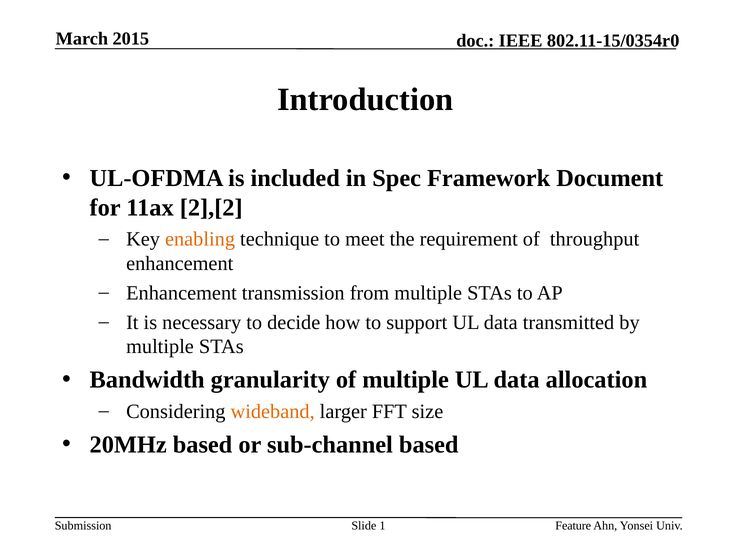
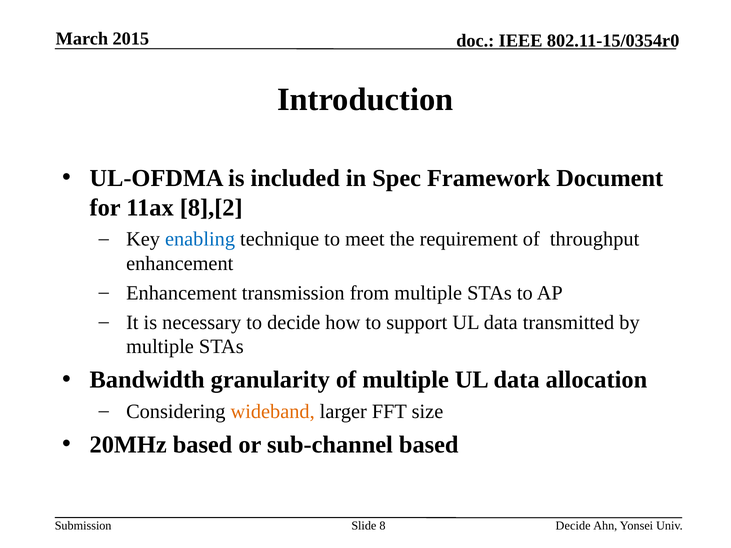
2],[2: 2],[2 -> 8],[2
enabling colour: orange -> blue
1: 1 -> 8
Feature at (573, 526): Feature -> Decide
